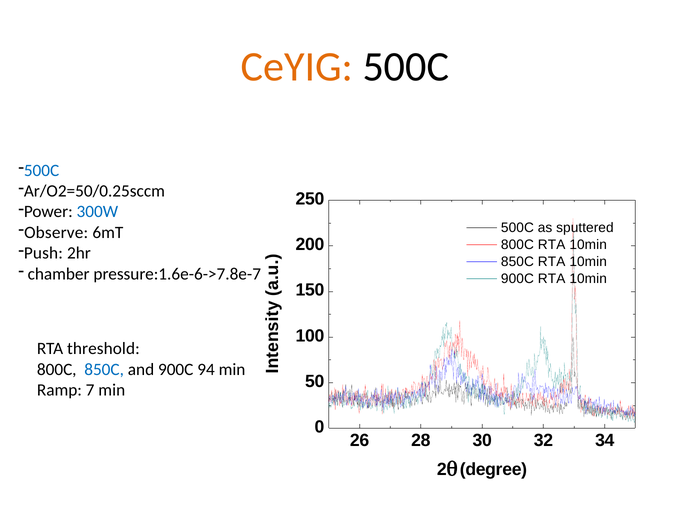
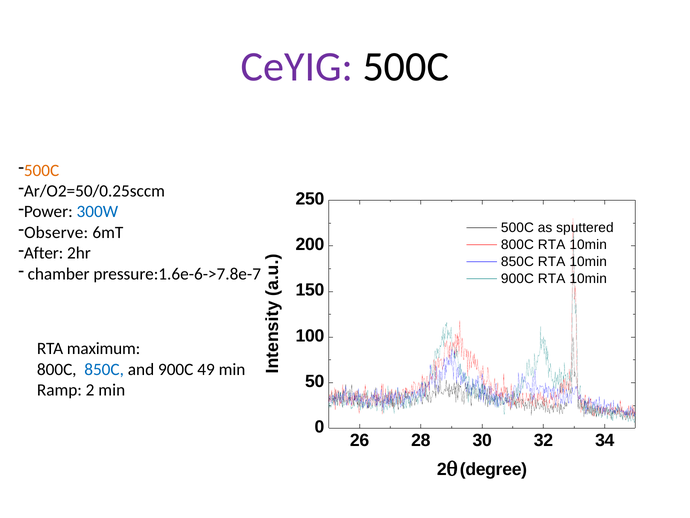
CeYIG colour: orange -> purple
500C at (42, 170) colour: blue -> orange
Push: Push -> After
threshold: threshold -> maximum
94: 94 -> 49
7: 7 -> 2
